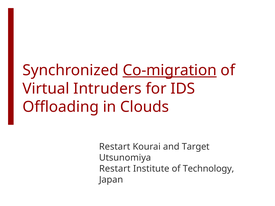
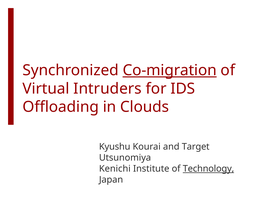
Restart at (115, 147): Restart -> Kyushu
Restart at (115, 169): Restart -> Kenichi
Technology underline: none -> present
